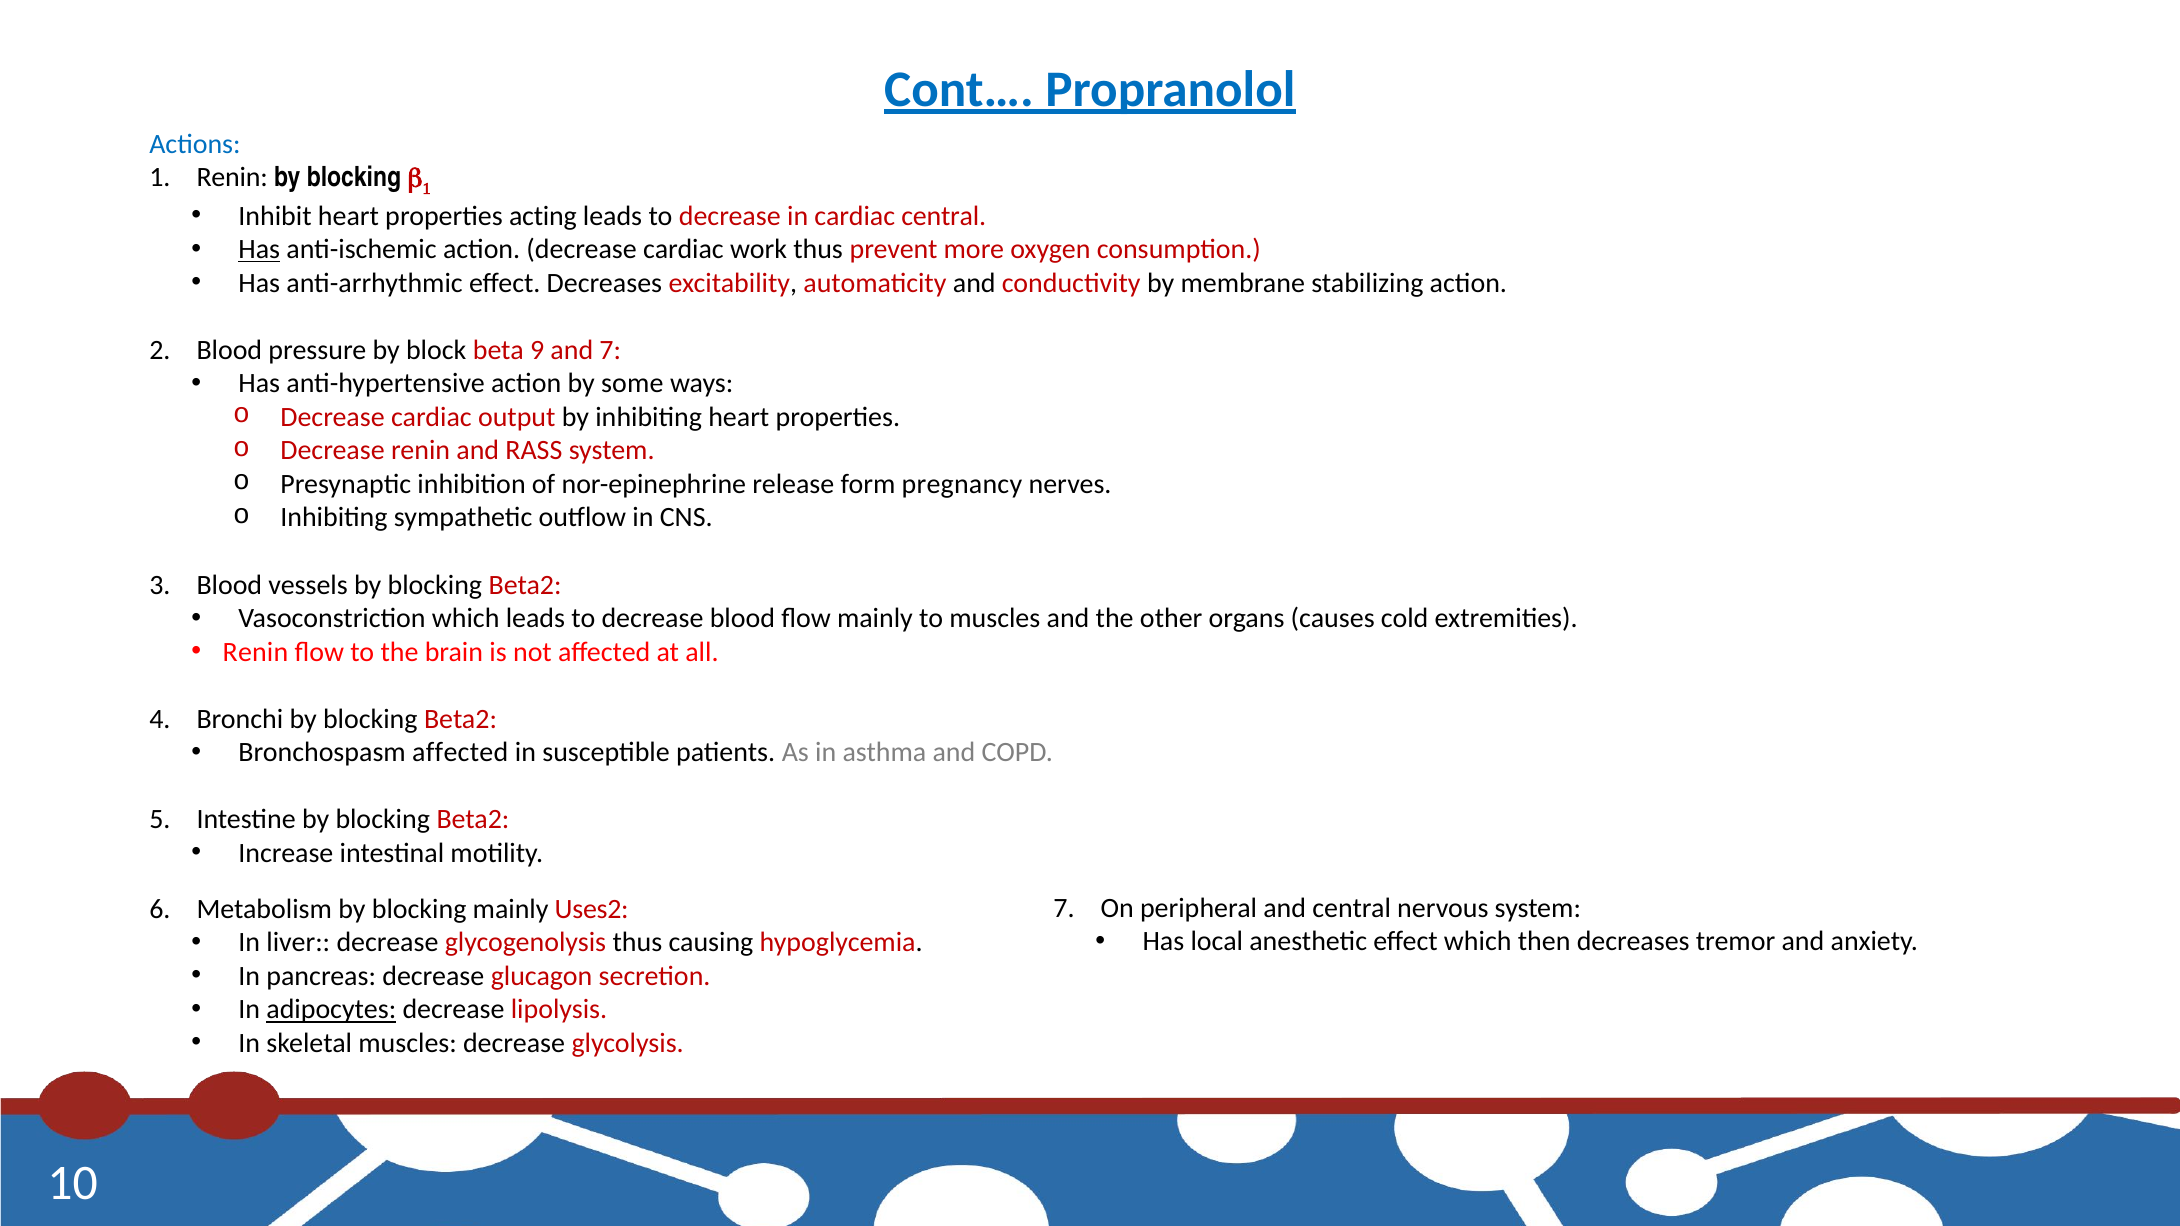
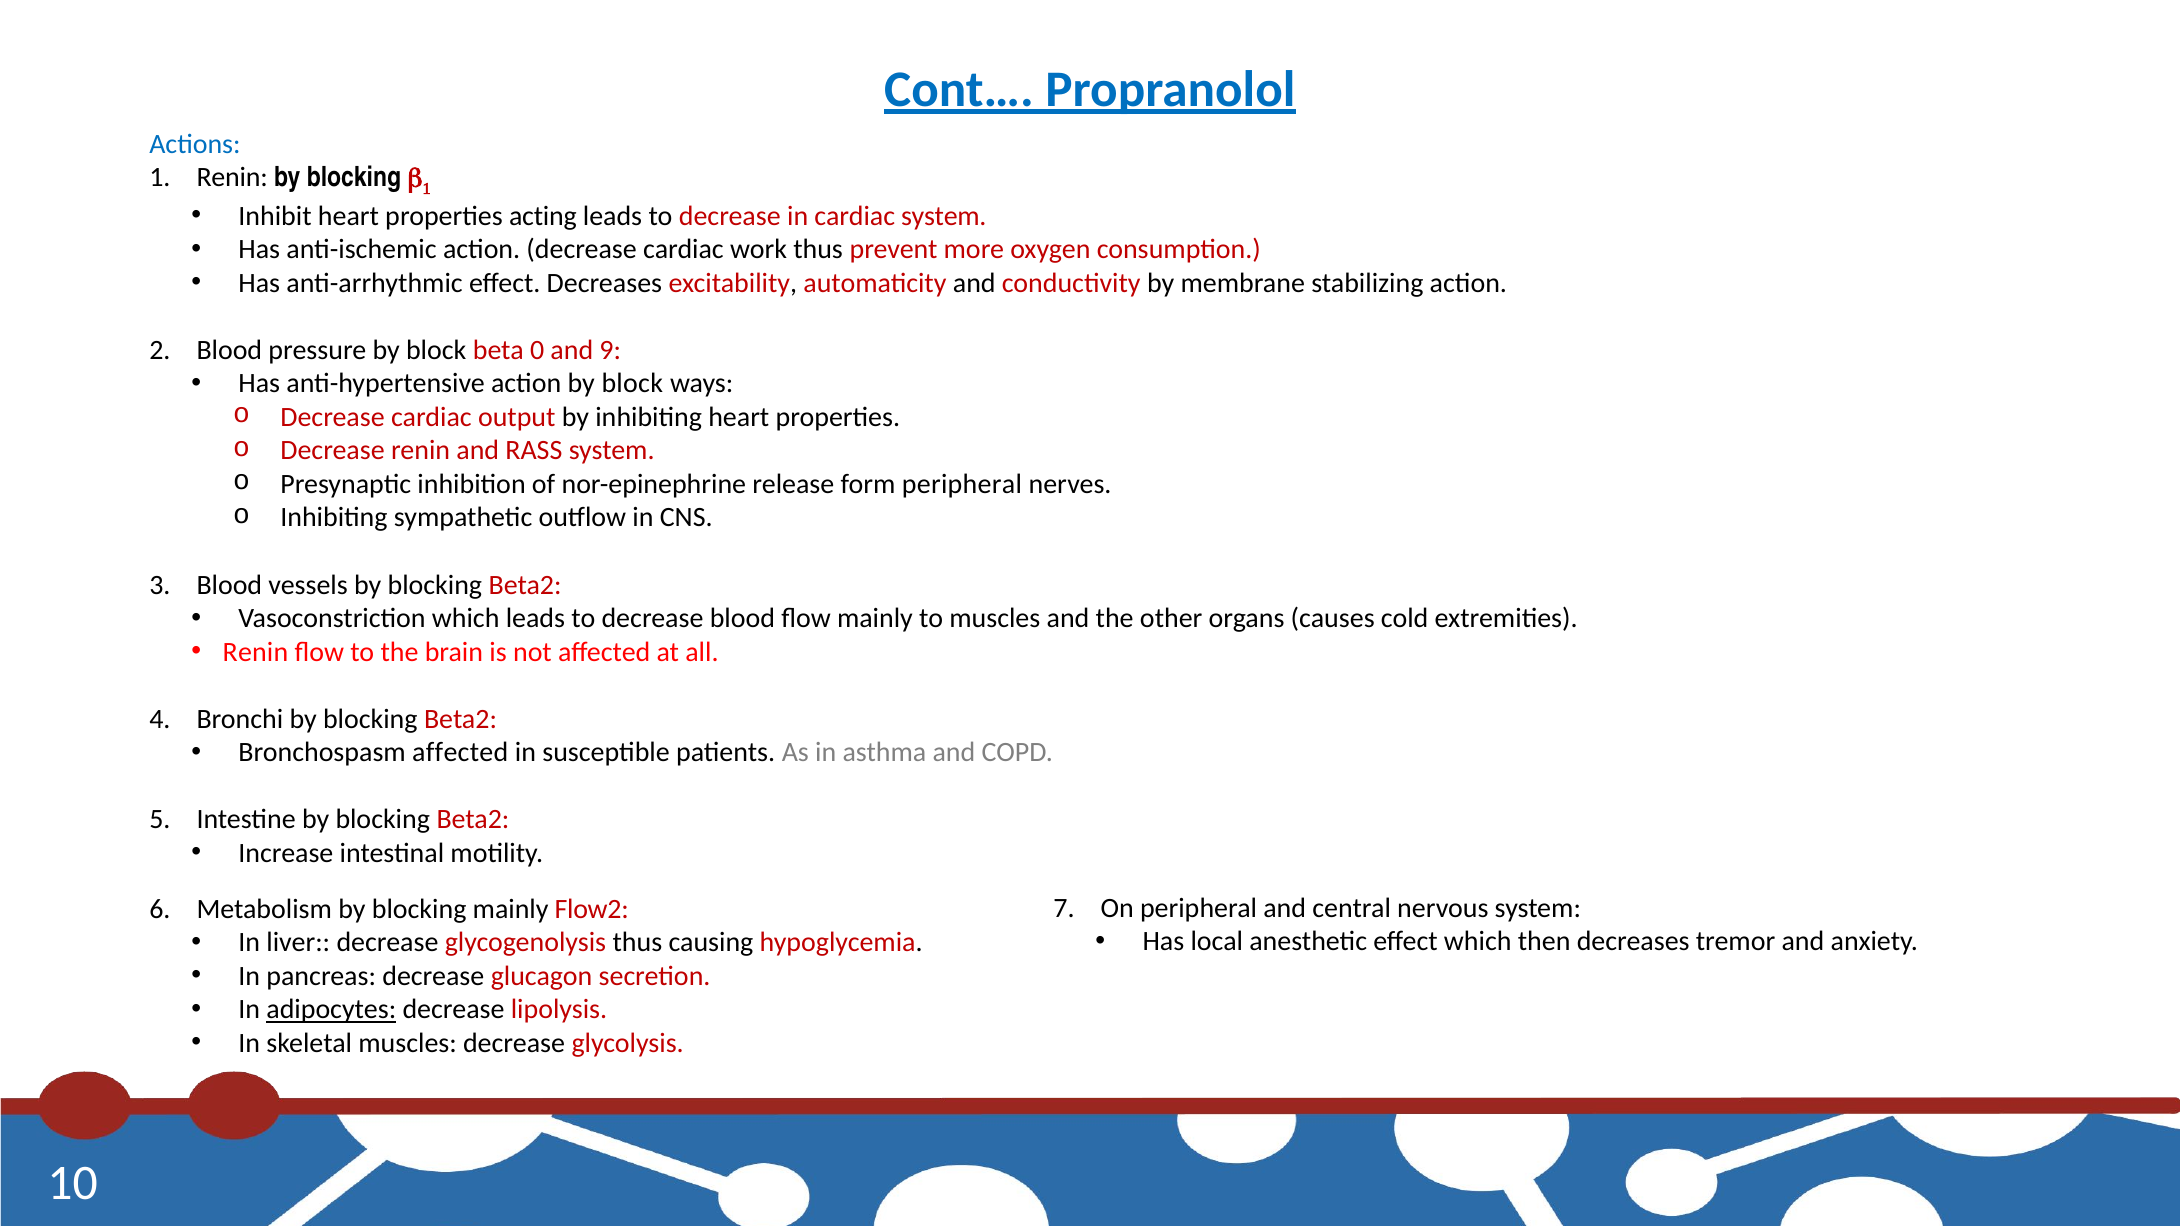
cardiac central: central -> system
Has at (259, 249) underline: present -> none
9: 9 -> 0
and 7: 7 -> 9
action by some: some -> block
form pregnancy: pregnancy -> peripheral
Uses2: Uses2 -> Flow2
